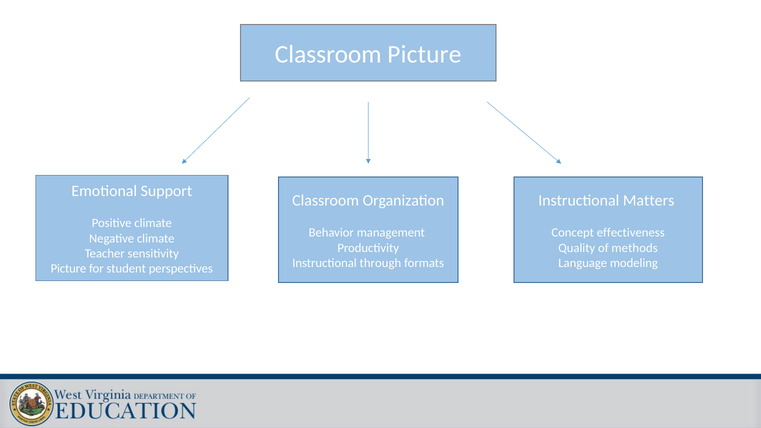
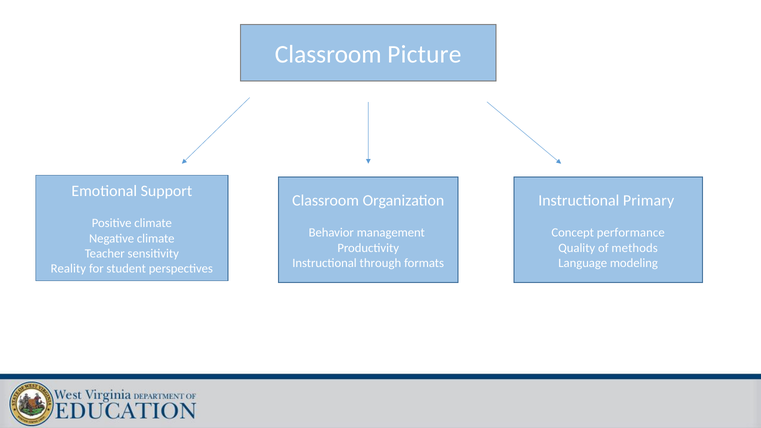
Matters: Matters -> Primary
effectiveness: effectiveness -> performance
Picture at (68, 269): Picture -> Reality
